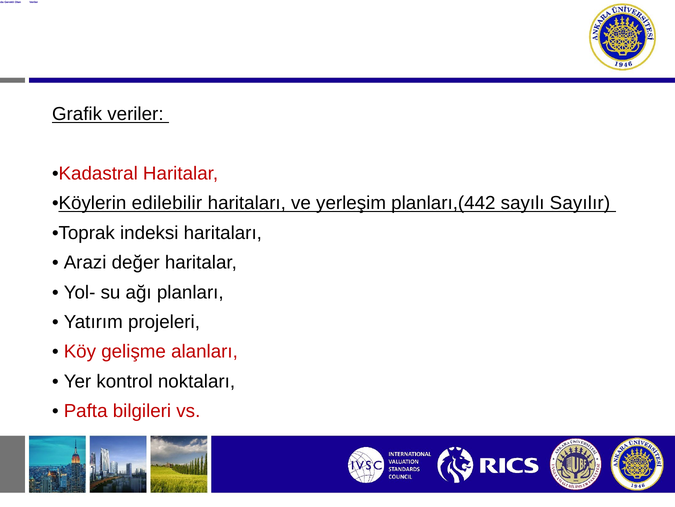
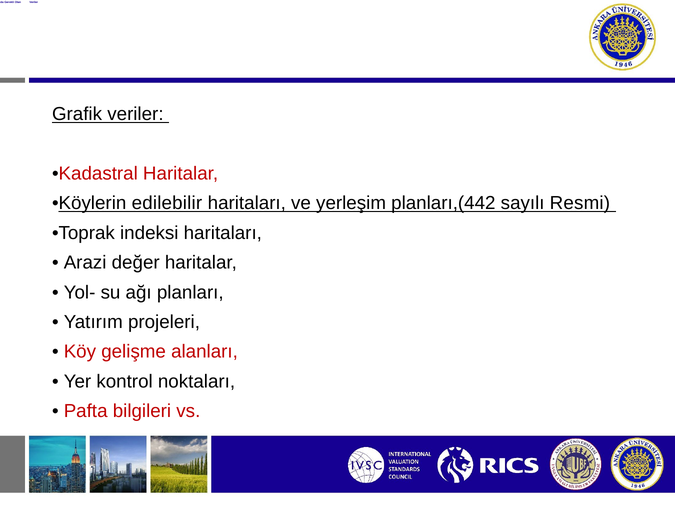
Sayılır: Sayılır -> Resmi
